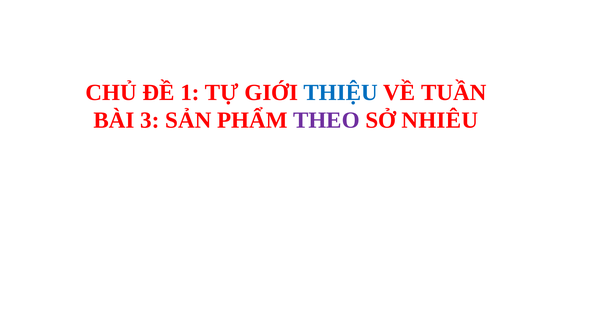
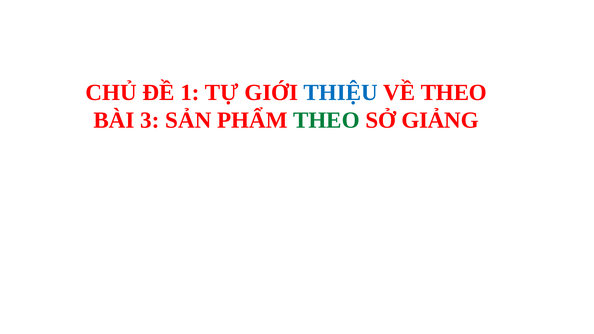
VỀ TUẦN: TUẦN -> THEO
THEO at (326, 120) colour: purple -> green
NHIÊU: NHIÊU -> GIẢNG
